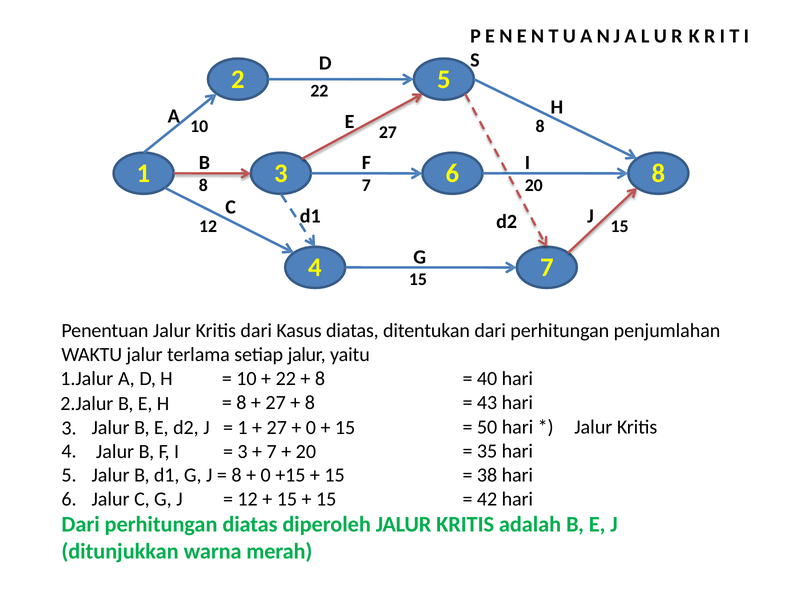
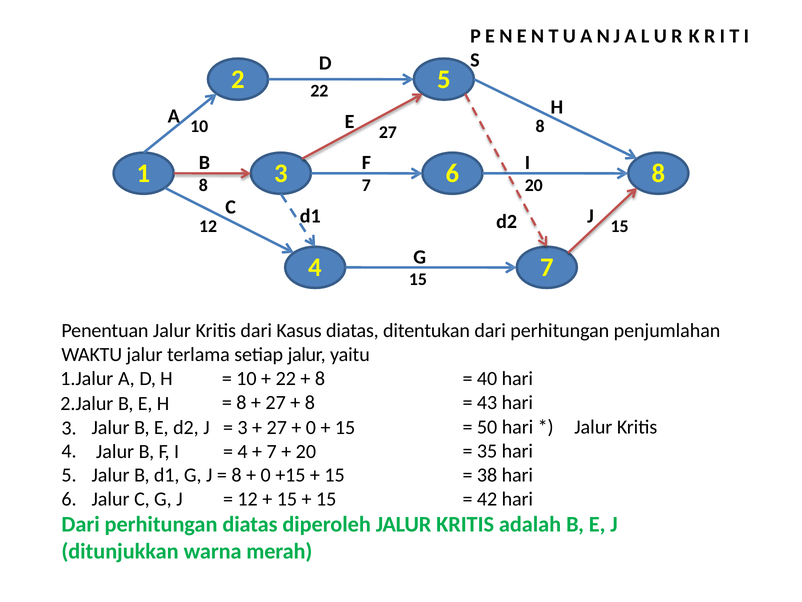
1 at (243, 427): 1 -> 3
3 at (243, 451): 3 -> 4
